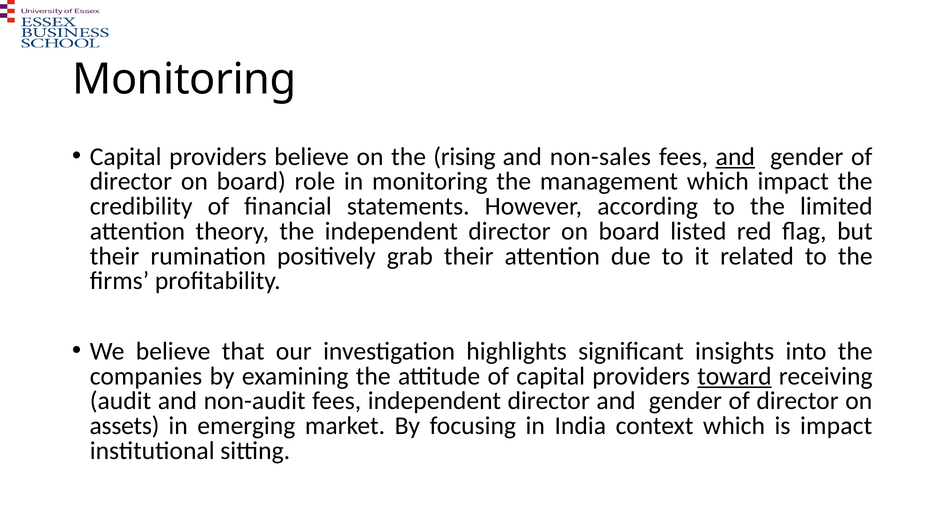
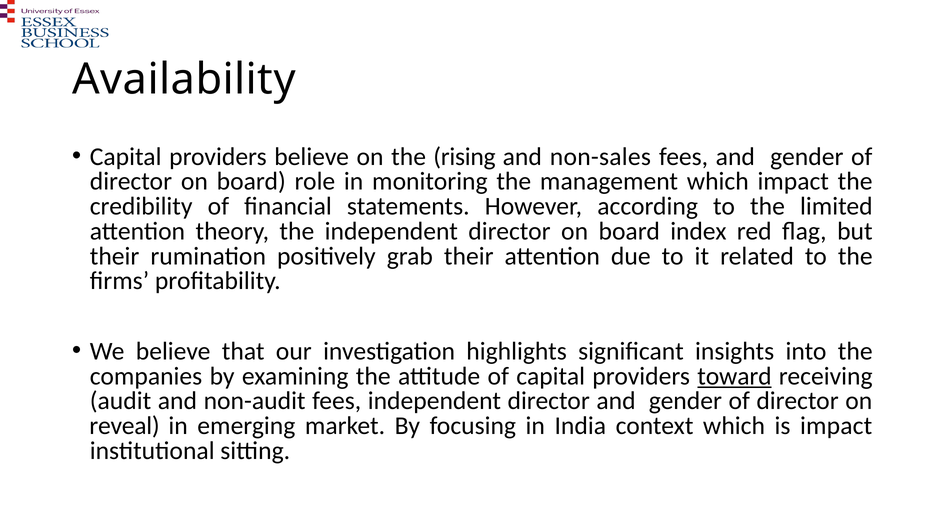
Monitoring at (184, 79): Monitoring -> Availability
and at (735, 157) underline: present -> none
listed: listed -> index
assets: assets -> reveal
